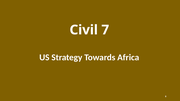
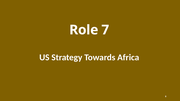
Civil: Civil -> Role
